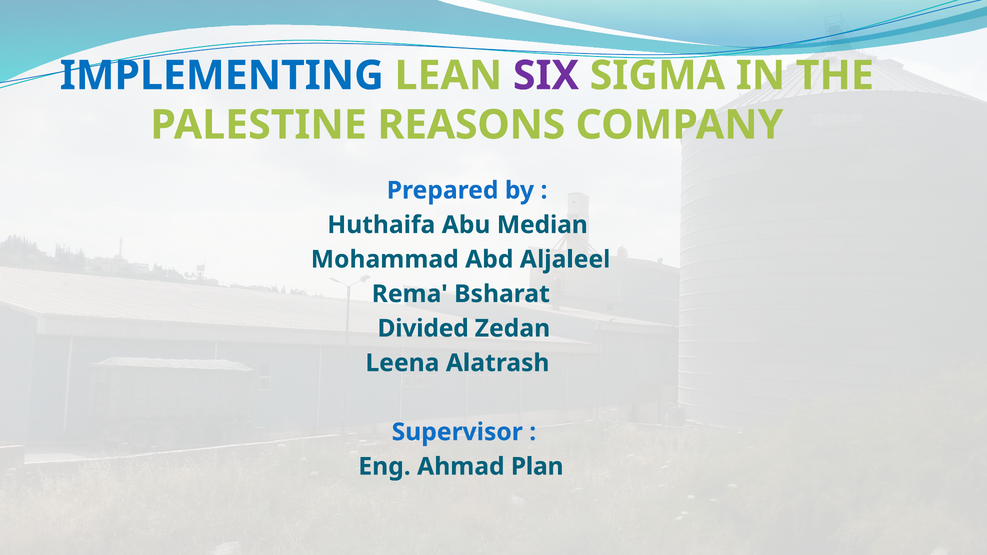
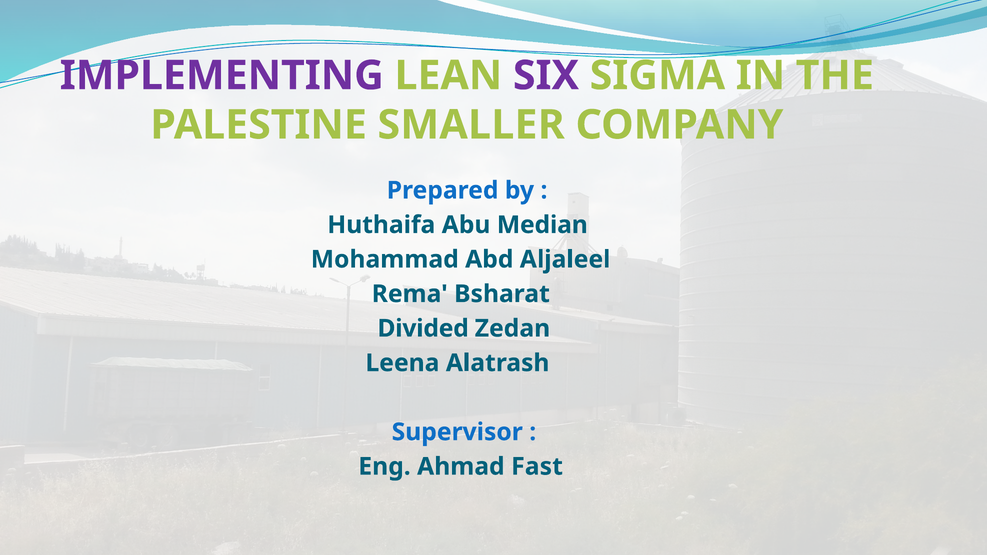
IMPLEMENTING colour: blue -> purple
REASONS: REASONS -> SMALLER
Plan: Plan -> Fast
